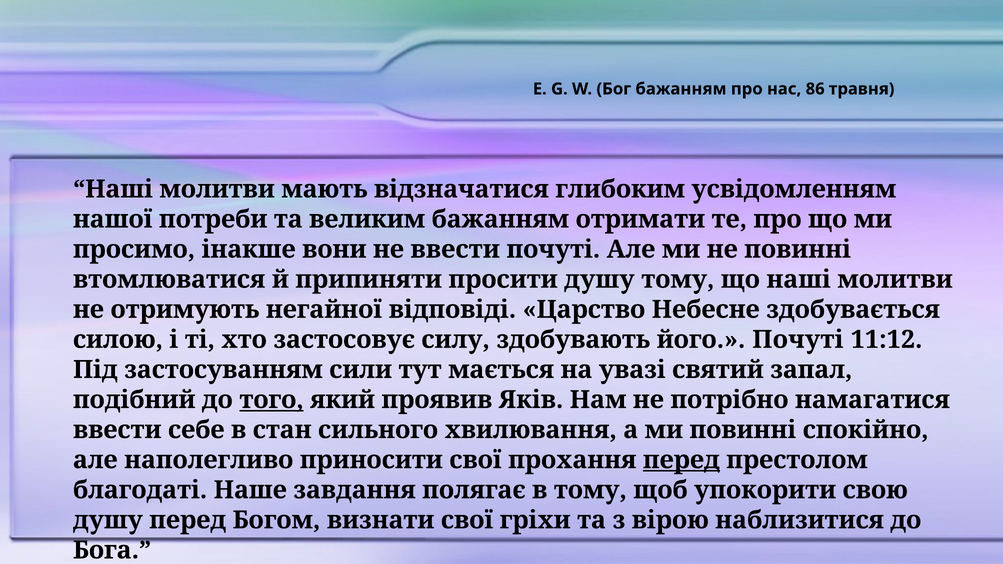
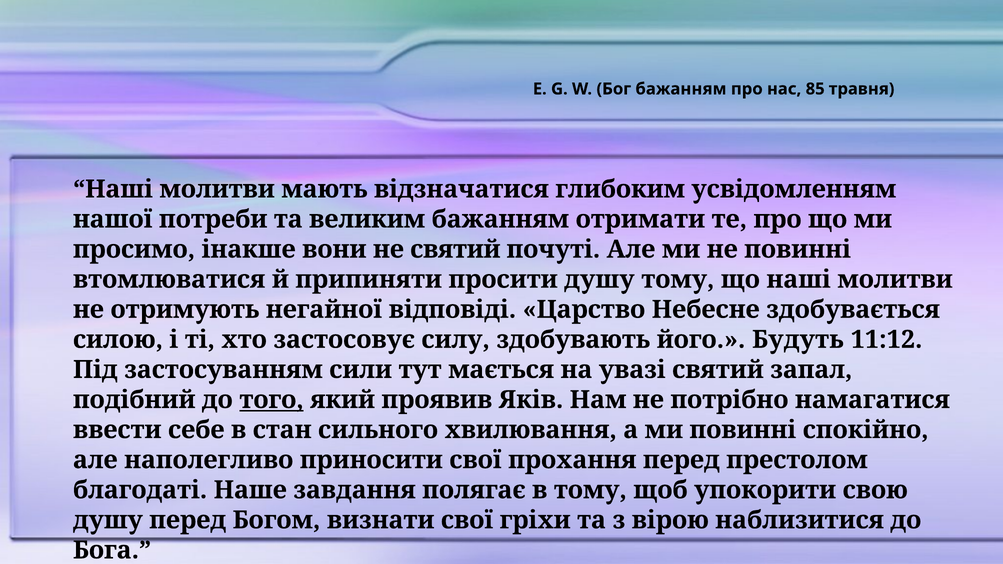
86: 86 -> 85
не ввести: ввести -> святий
його Почуті: Почуті -> Будуть
перед at (681, 460) underline: present -> none
